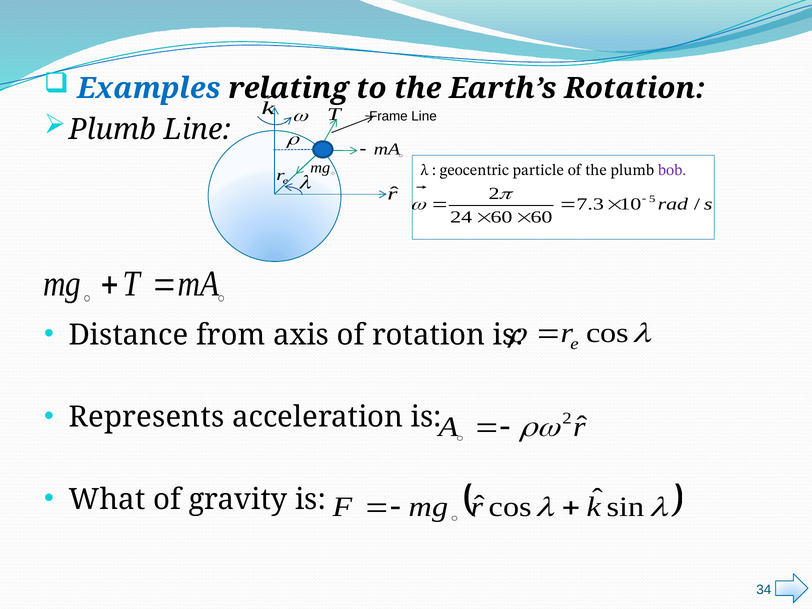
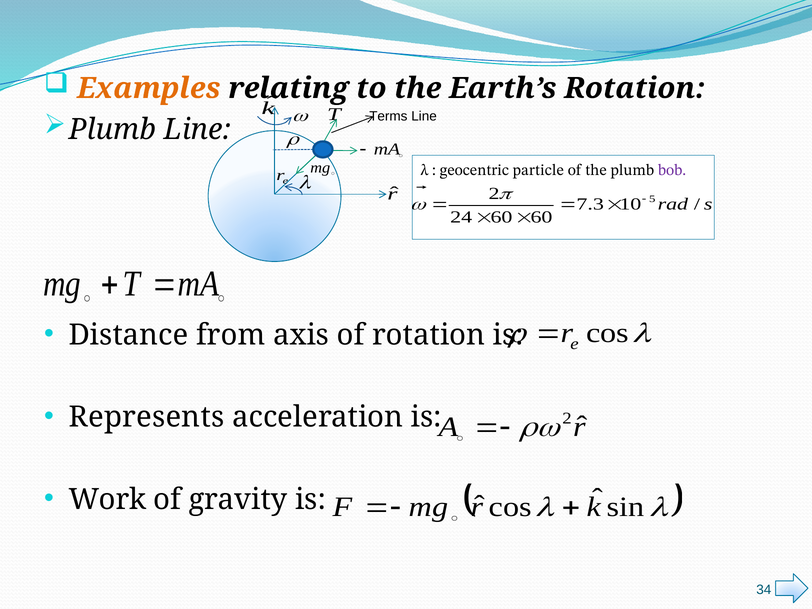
Examples colour: blue -> orange
Frame: Frame -> Terms
What: What -> Work
